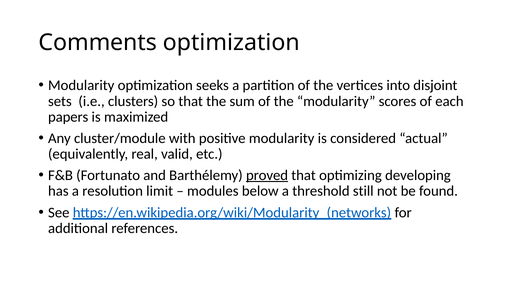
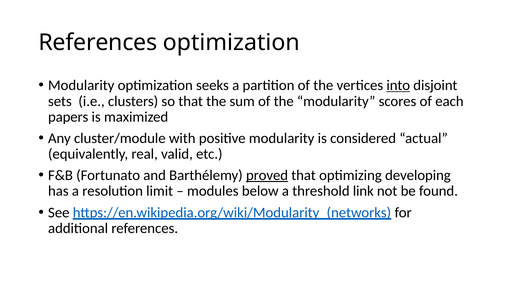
Comments at (98, 43): Comments -> References
into underline: none -> present
still: still -> link
